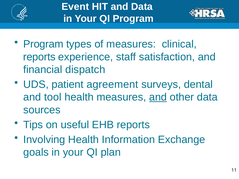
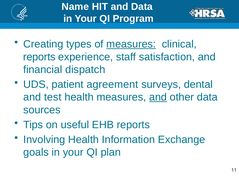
Event: Event -> Name
Program at (43, 44): Program -> Creating
measures at (131, 44) underline: none -> present
tool: tool -> test
